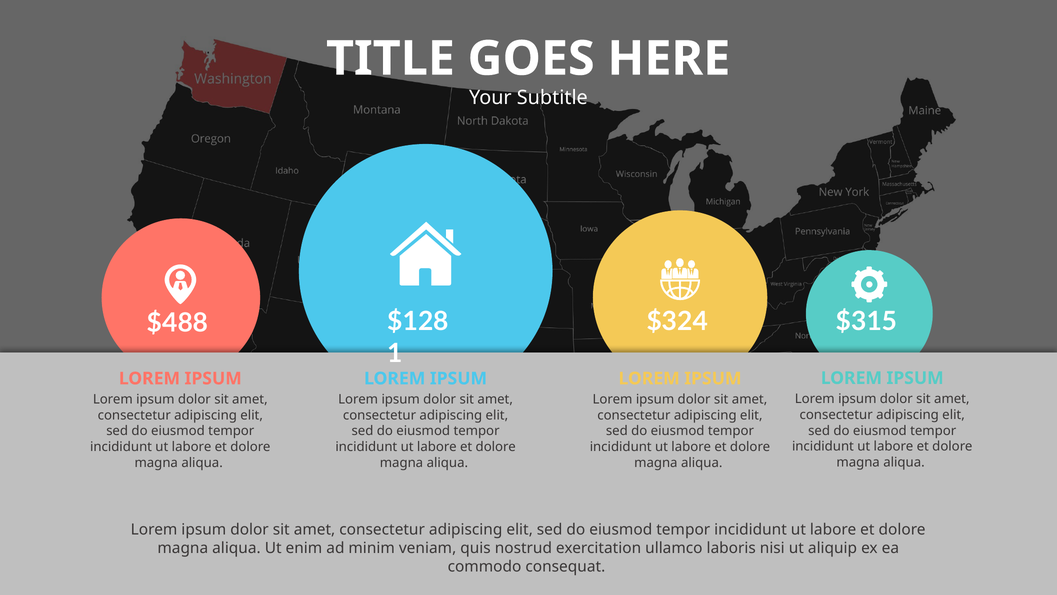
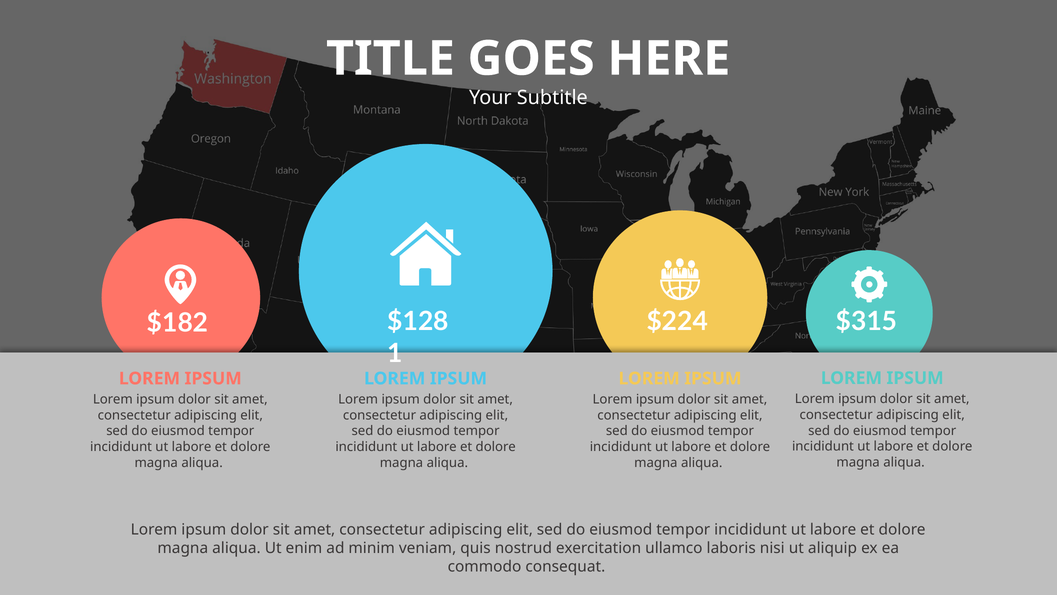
$324: $324 -> $224
$488: $488 -> $182
